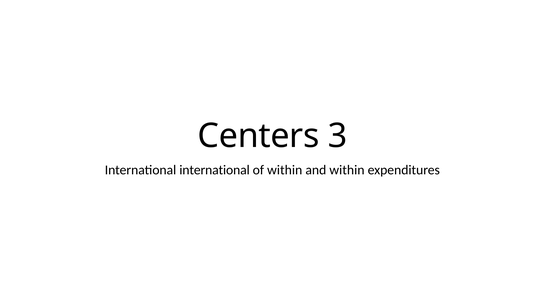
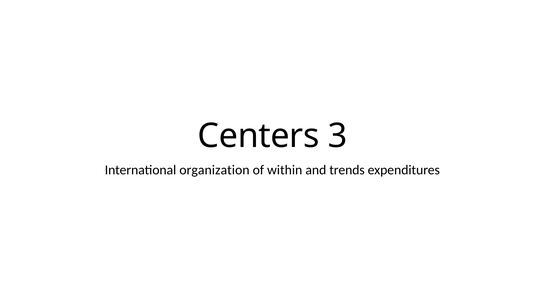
International international: international -> organization
and within: within -> trends
